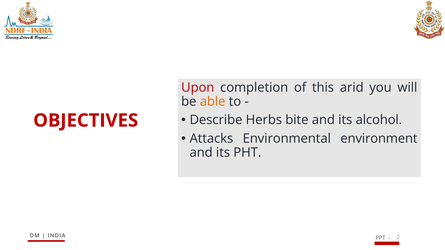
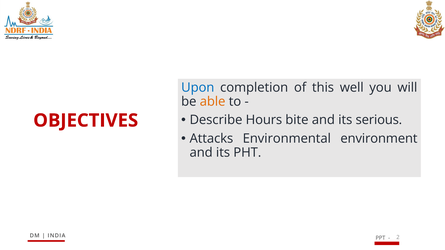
Upon colour: red -> blue
arid: arid -> well
Herbs: Herbs -> Hours
alcohol: alcohol -> serious
